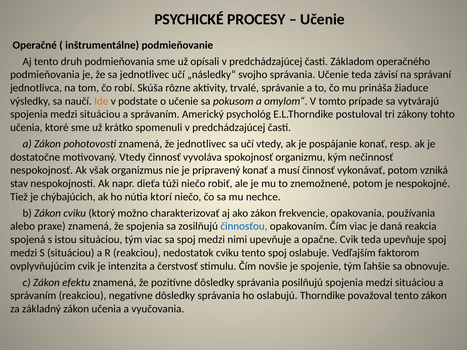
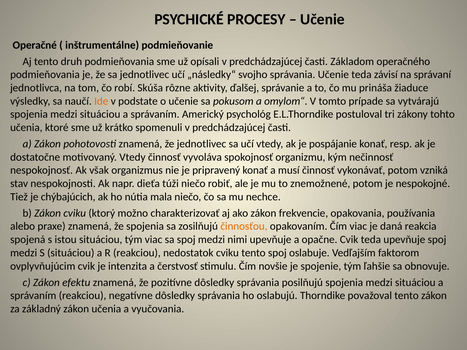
trvalé: trvalé -> ďalšej
ktorí: ktorí -> mala
činnosťou colour: blue -> orange
